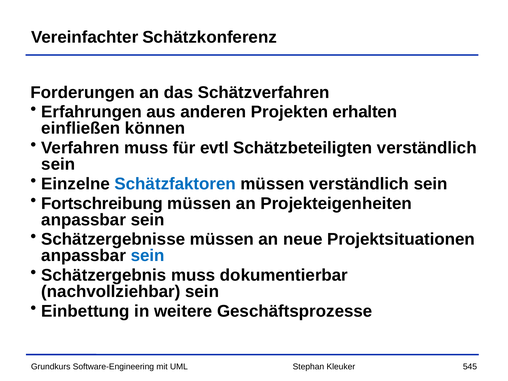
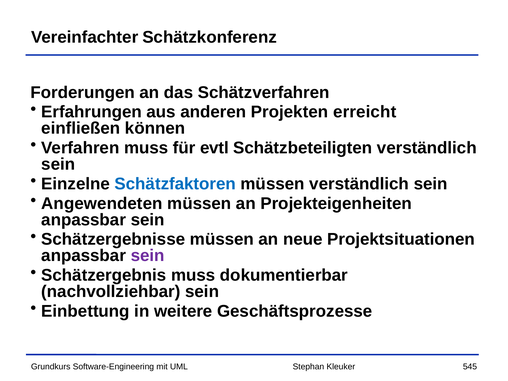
erhalten: erhalten -> erreicht
Fortschreibung: Fortschreibung -> Angewendeten
sein at (148, 256) colour: blue -> purple
